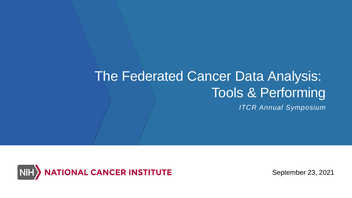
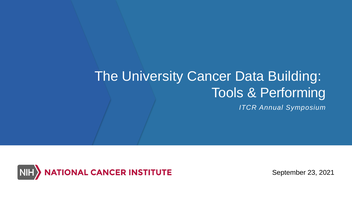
Federated: Federated -> University
Analysis: Analysis -> Building
